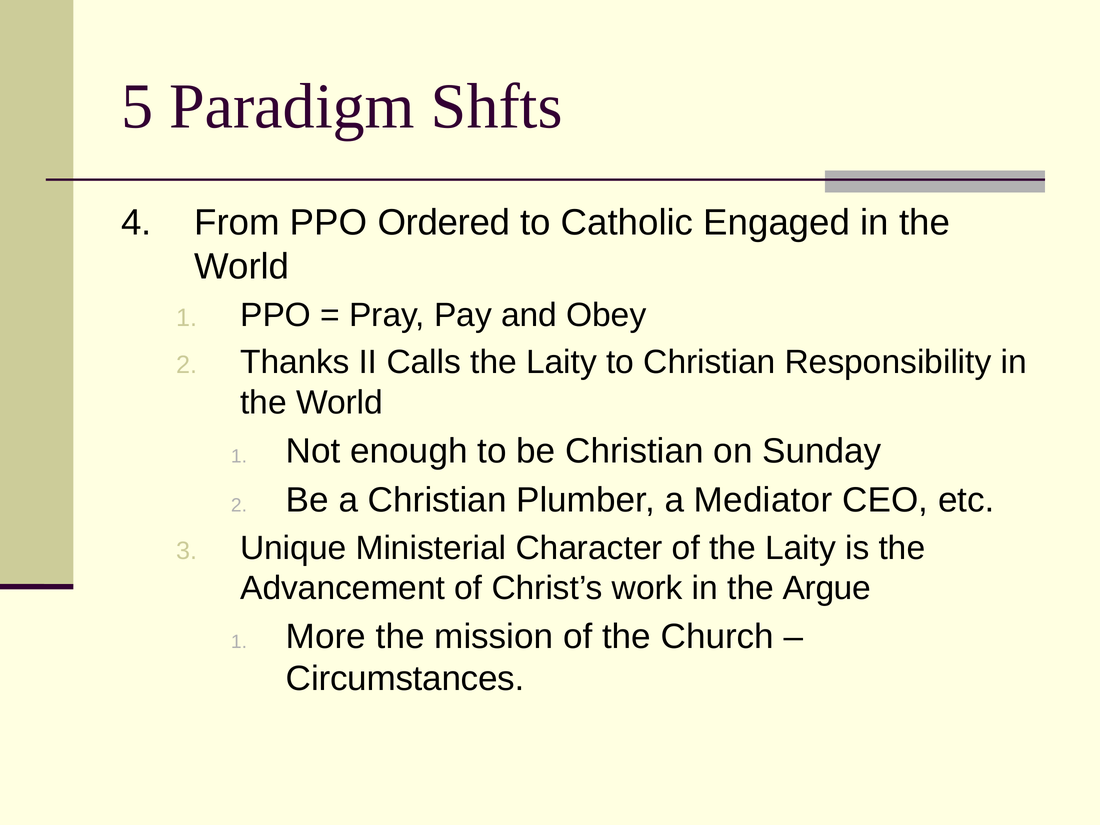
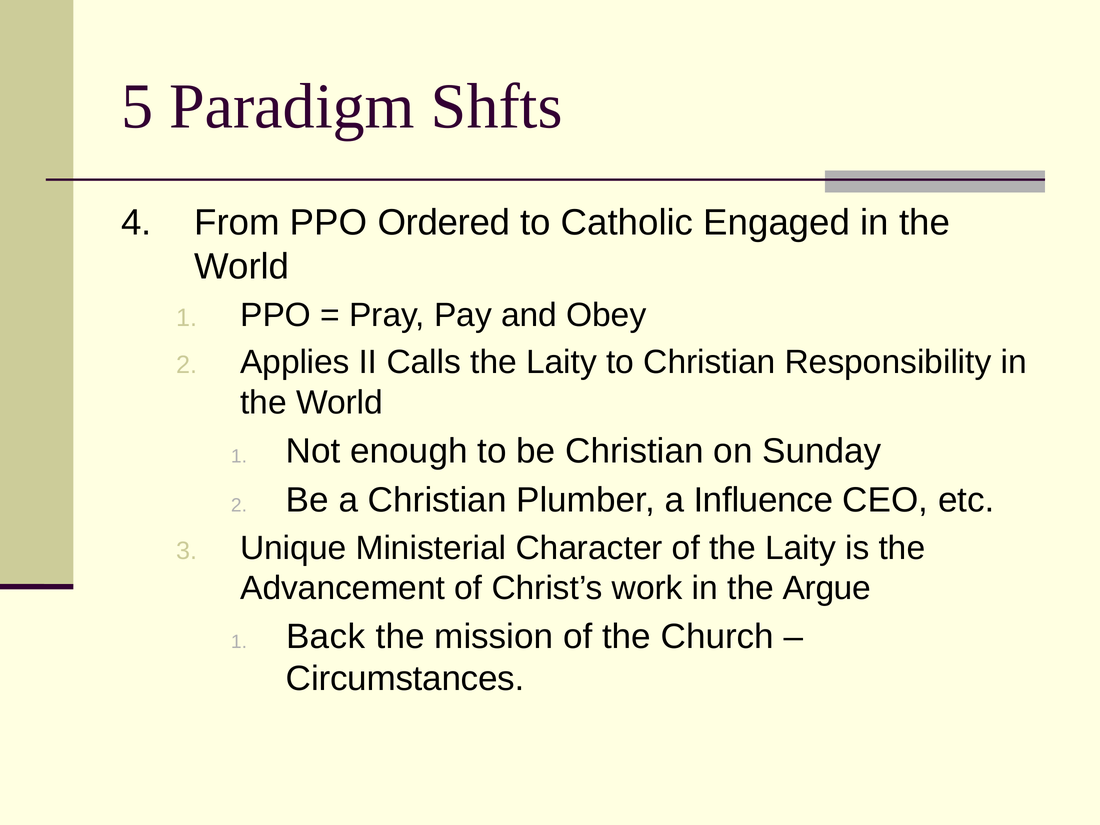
Thanks: Thanks -> Applies
Mediator: Mediator -> Influence
More: More -> Back
